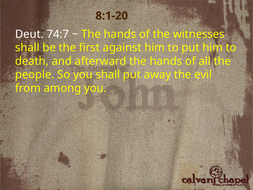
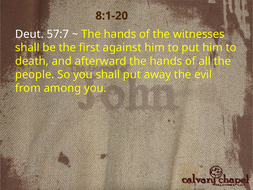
74:7: 74:7 -> 57:7
